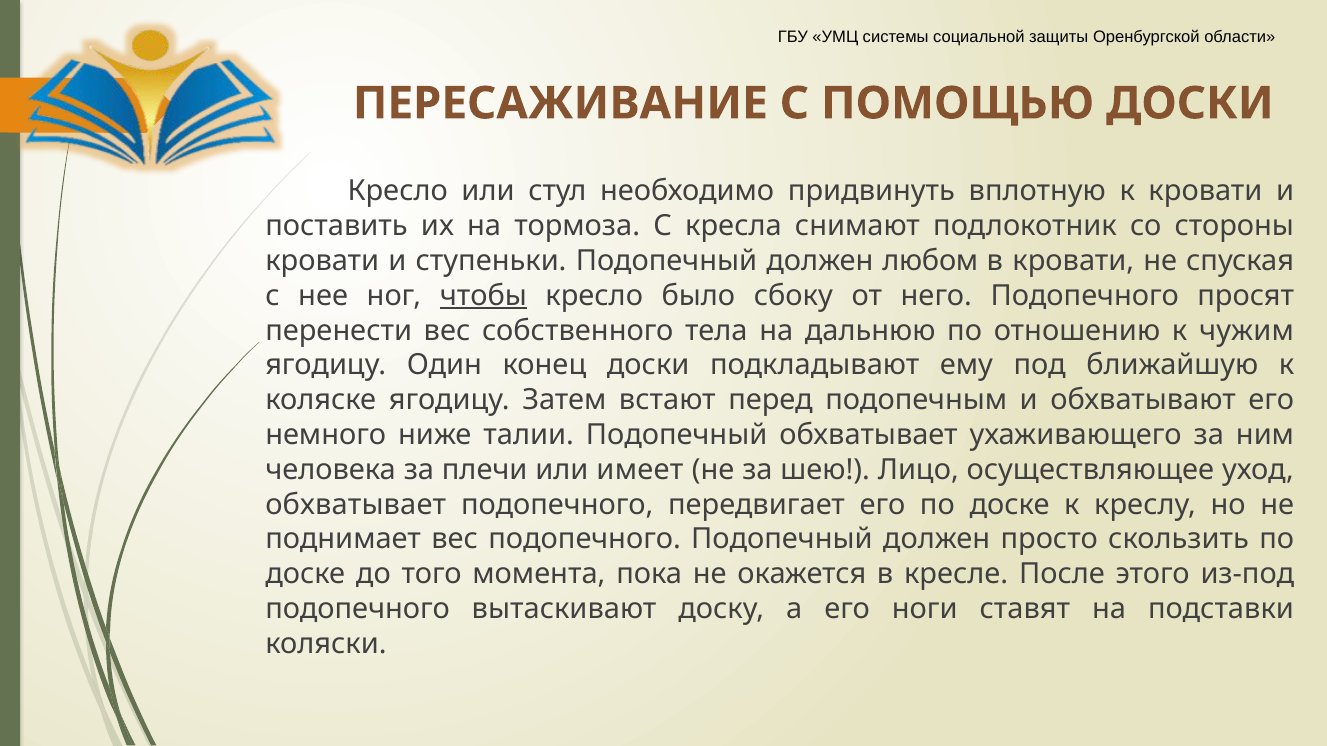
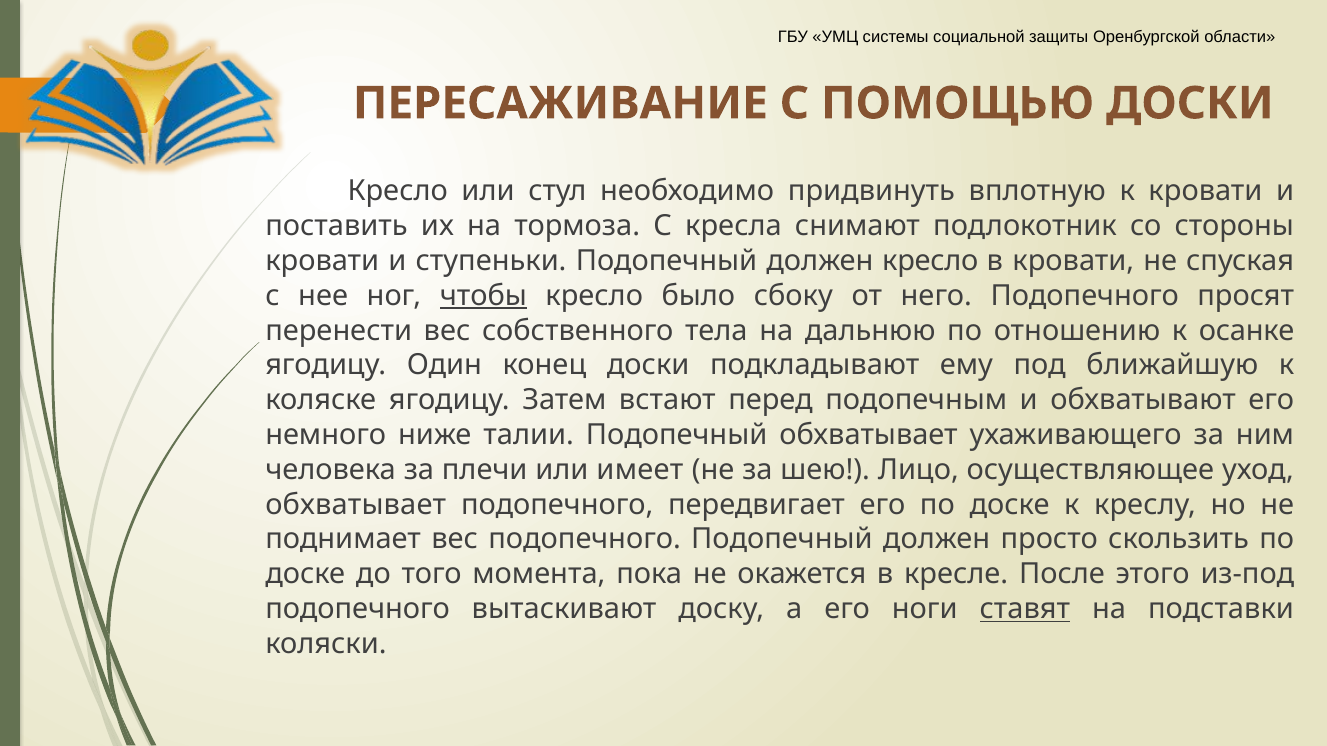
должен любом: любом -> кресло
чужим: чужим -> осанке
ставят underline: none -> present
